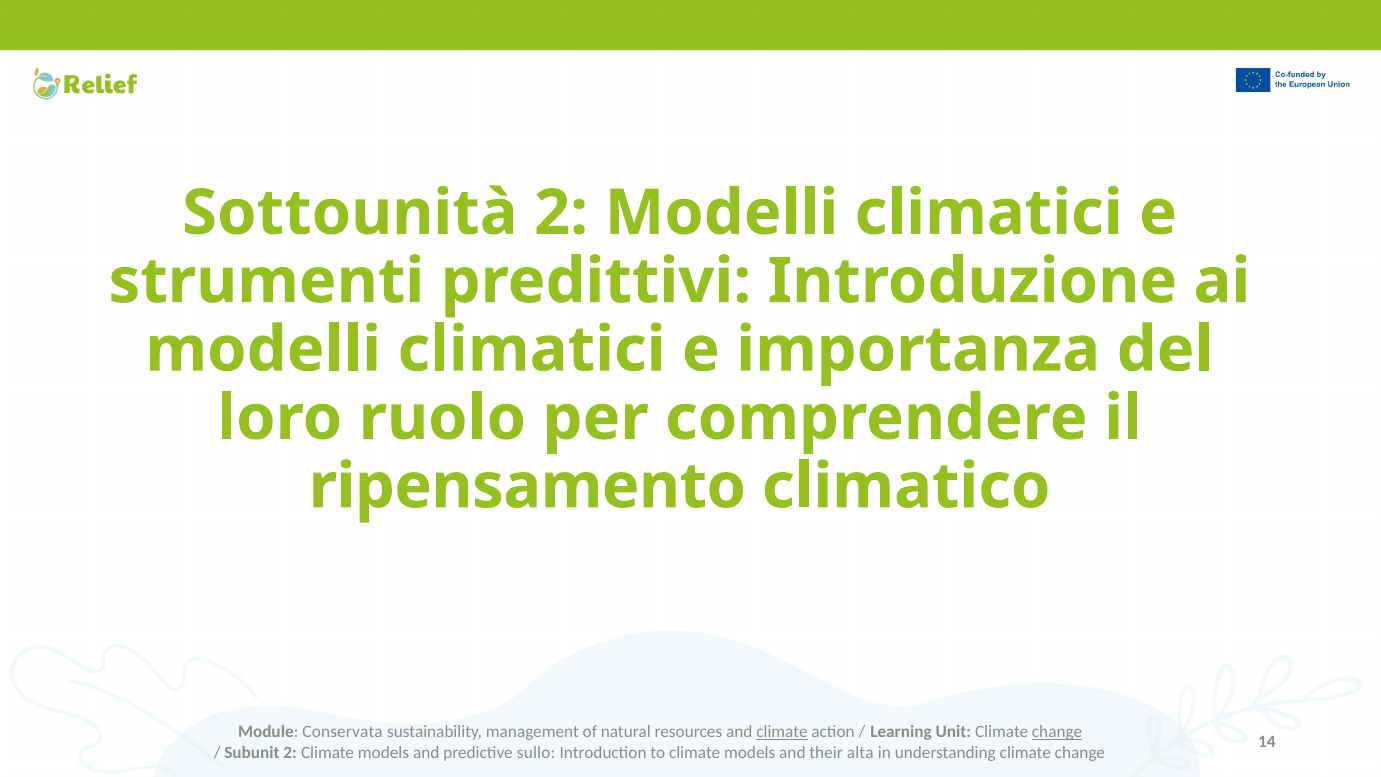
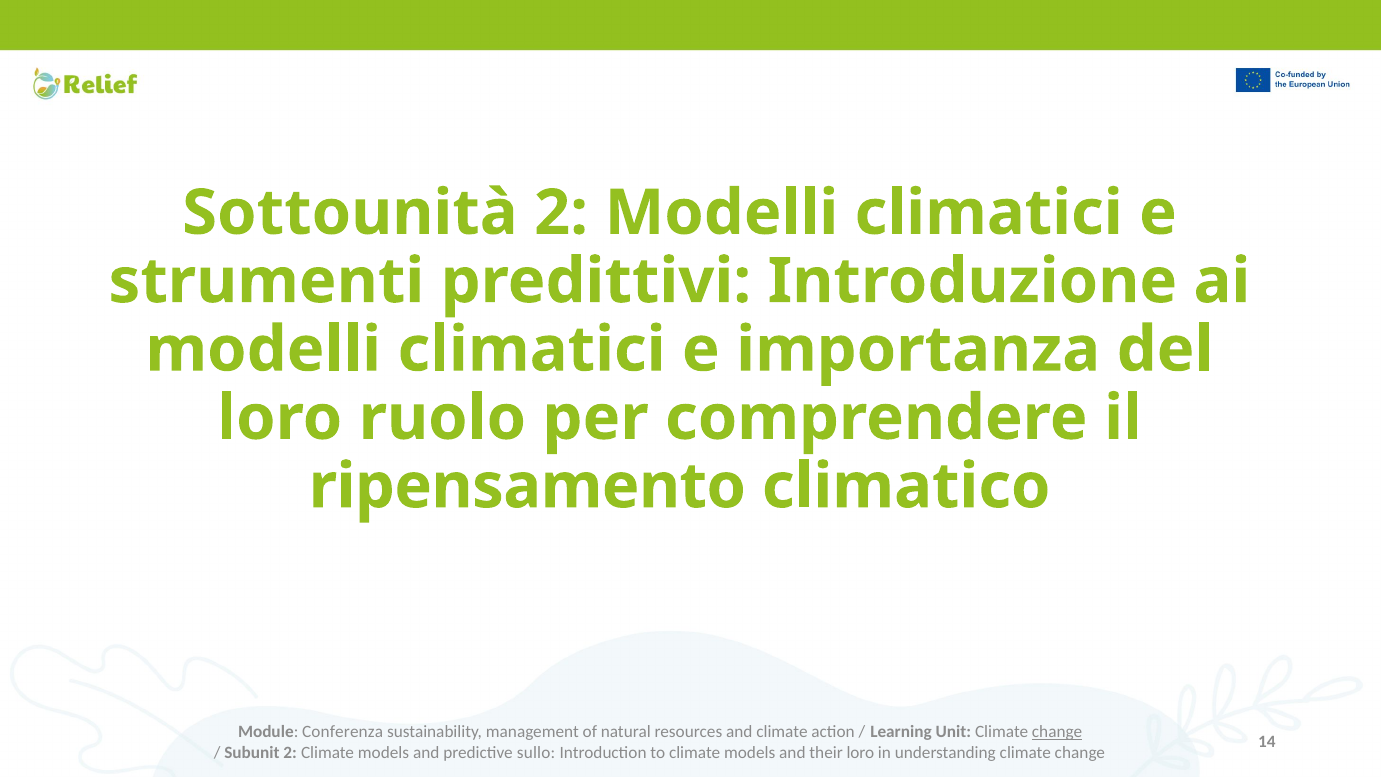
Conservata: Conservata -> Conferenza
climate at (782, 731) underline: present -> none
their alta: alta -> loro
